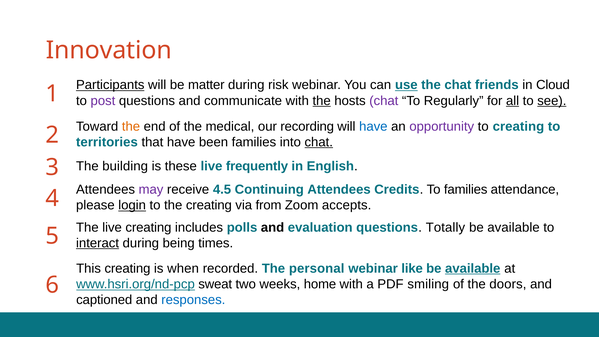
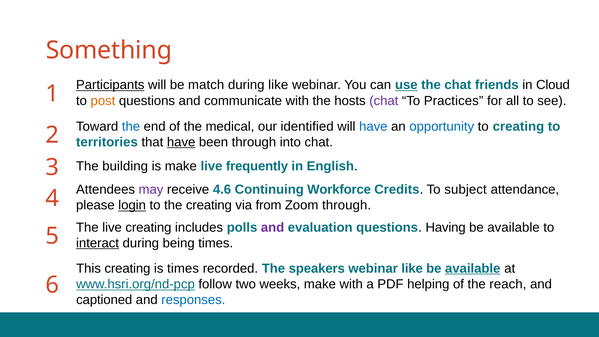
Innovation: Innovation -> Something
matter: matter -> match
during risk: risk -> like
post colour: purple -> orange
the at (322, 101) underline: present -> none
Regularly: Regularly -> Practices
all underline: present -> none
see underline: present -> none
the at (131, 126) colour: orange -> blue
recording: recording -> identified
opportunity colour: purple -> blue
have at (181, 142) underline: none -> present
been families: families -> through
chat at (319, 142) underline: present -> none
is these: these -> make
4.5: 4.5 -> 4.6
Continuing Attendees: Attendees -> Workforce
To families: families -> subject
Zoom accepts: accepts -> through
and at (273, 227) colour: black -> purple
Totally: Totally -> Having
is when: when -> times
personal: personal -> speakers
sweat: sweat -> follow
weeks home: home -> make
smiling: smiling -> helping
doors: doors -> reach
